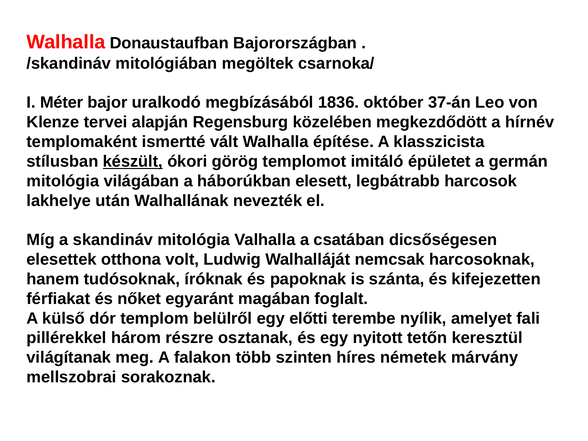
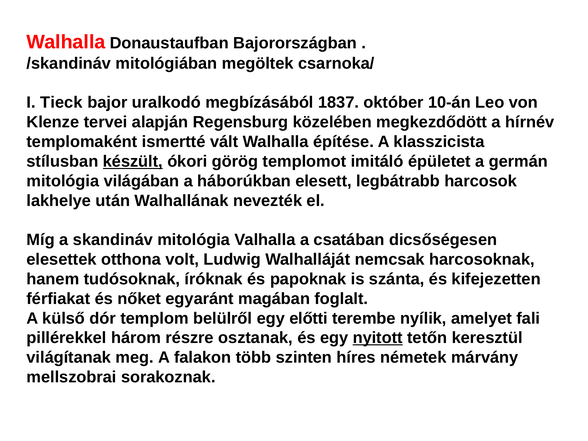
Méter: Méter -> Tieck
1836: 1836 -> 1837
37-án: 37-án -> 10-án
nyitott underline: none -> present
